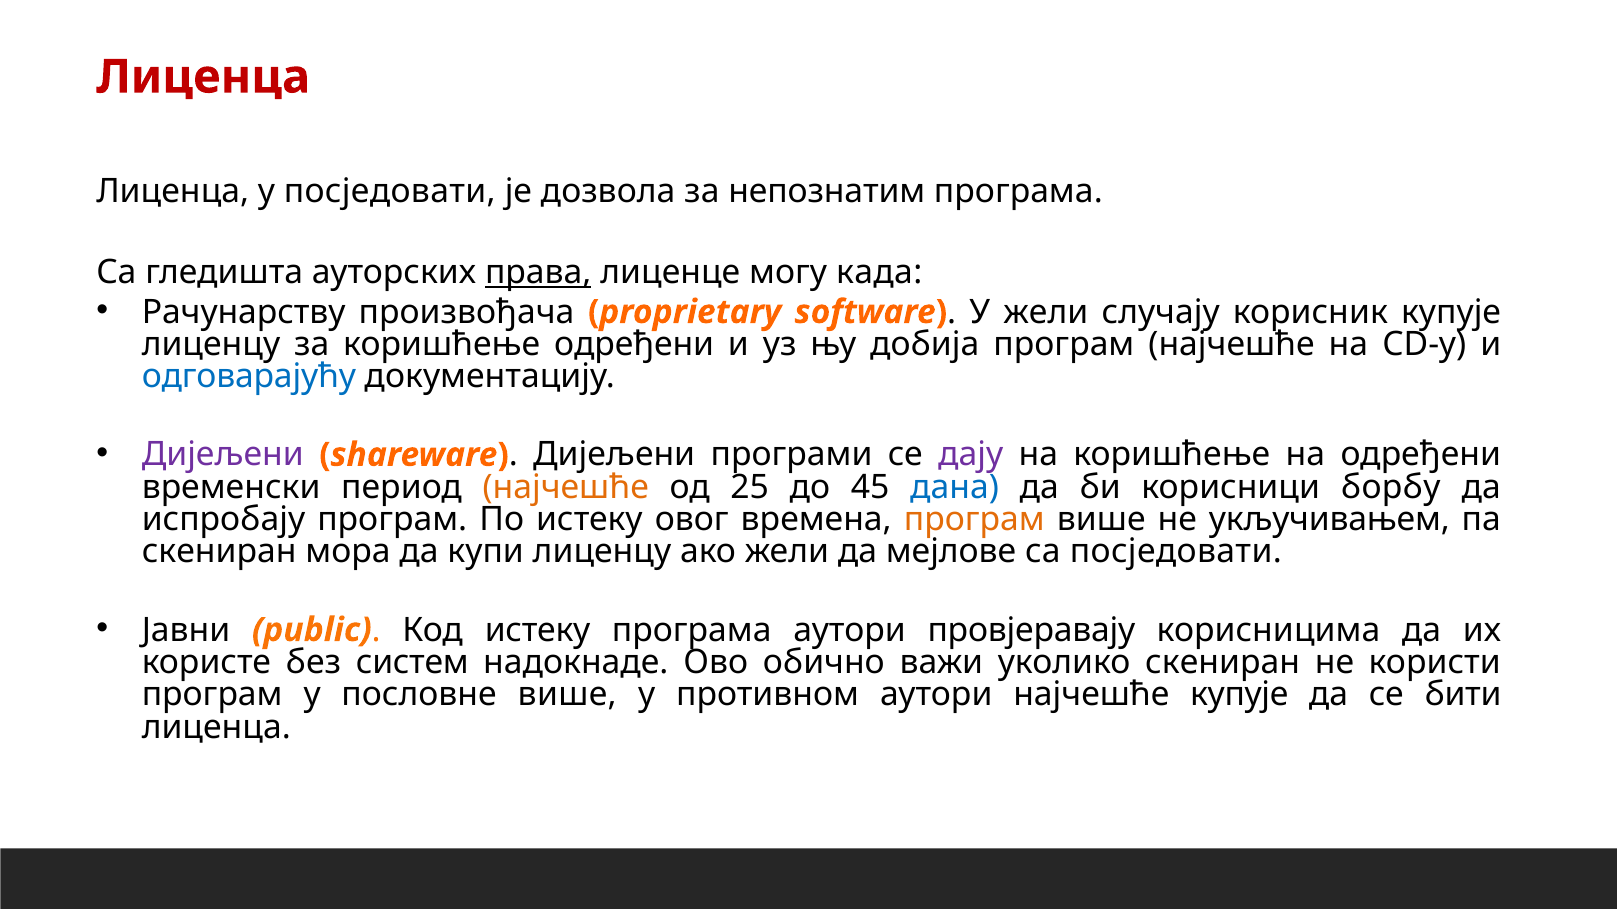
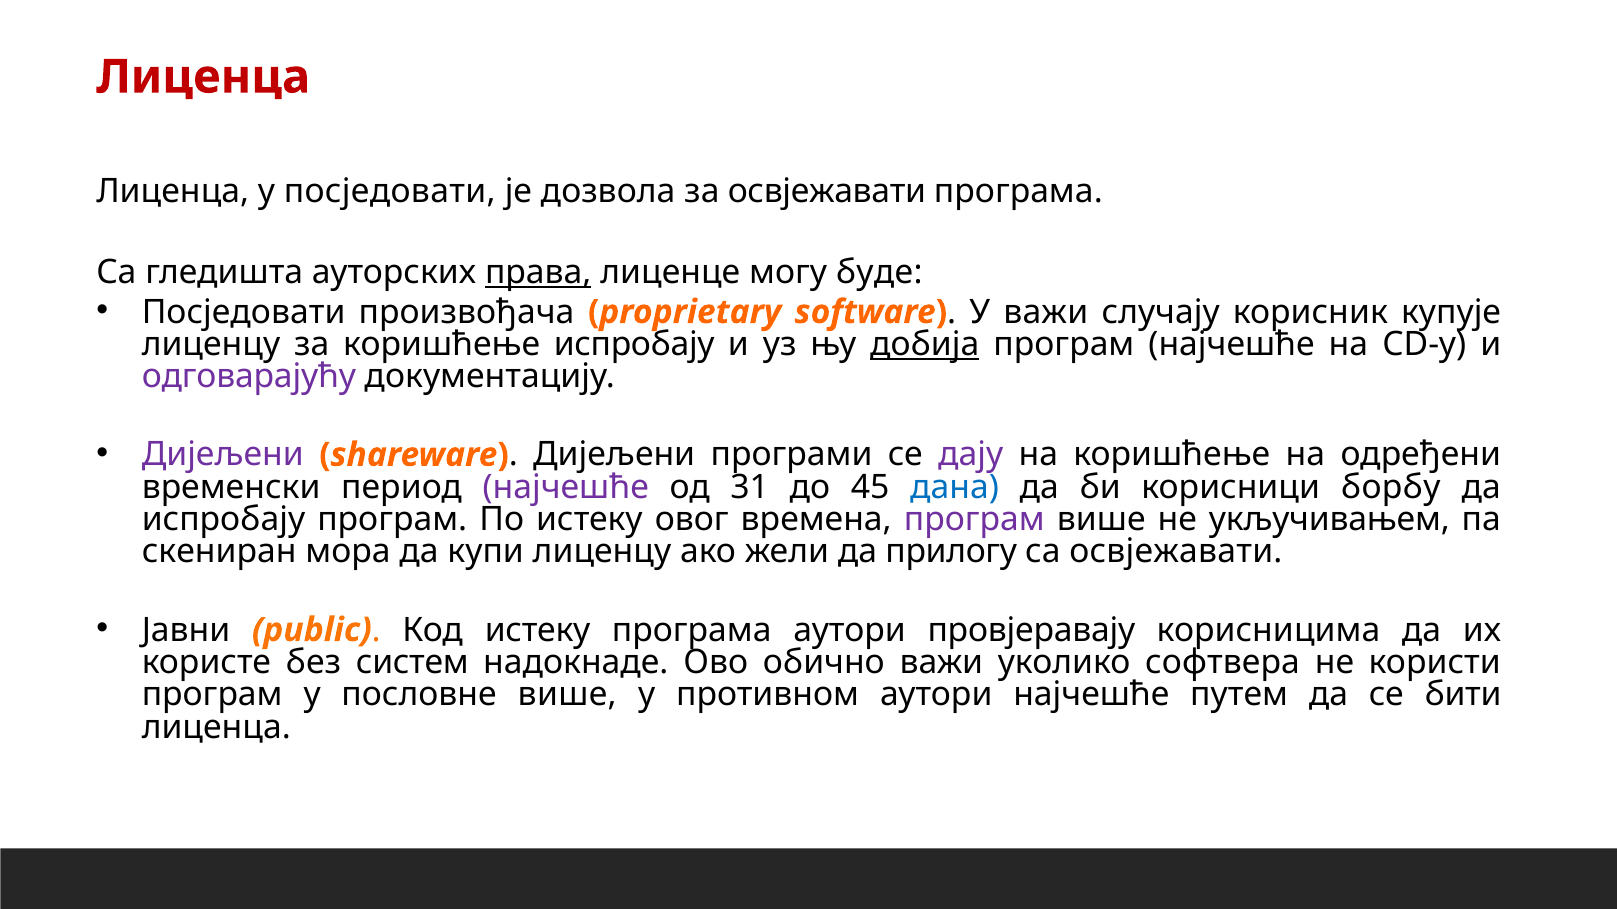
за непознатим: непознатим -> освјежавати
када: када -> буде
Рачунарству at (244, 312): Рачунарству -> Посједовати
У жели: жели -> важи
коришћење одређени: одређени -> испробају
добија underline: none -> present
одговарајућу colour: blue -> purple
најчешће at (566, 487) colour: orange -> purple
25: 25 -> 31
програм at (974, 520) colour: orange -> purple
мејлове: мејлове -> прилогу
са посједовати: посједовати -> освјежавати
уколико скениран: скениран -> софтвера
најчешће купује: купује -> путем
